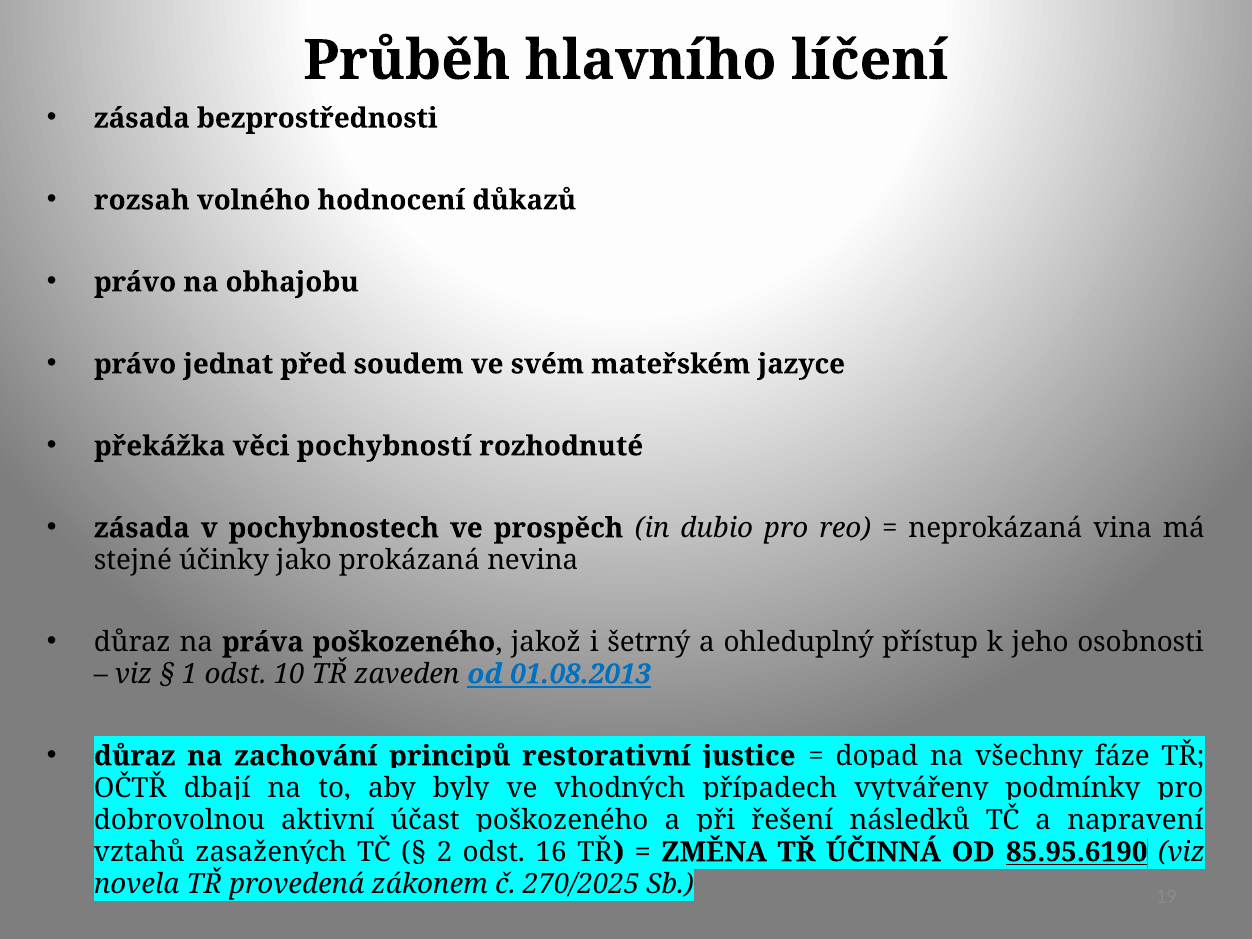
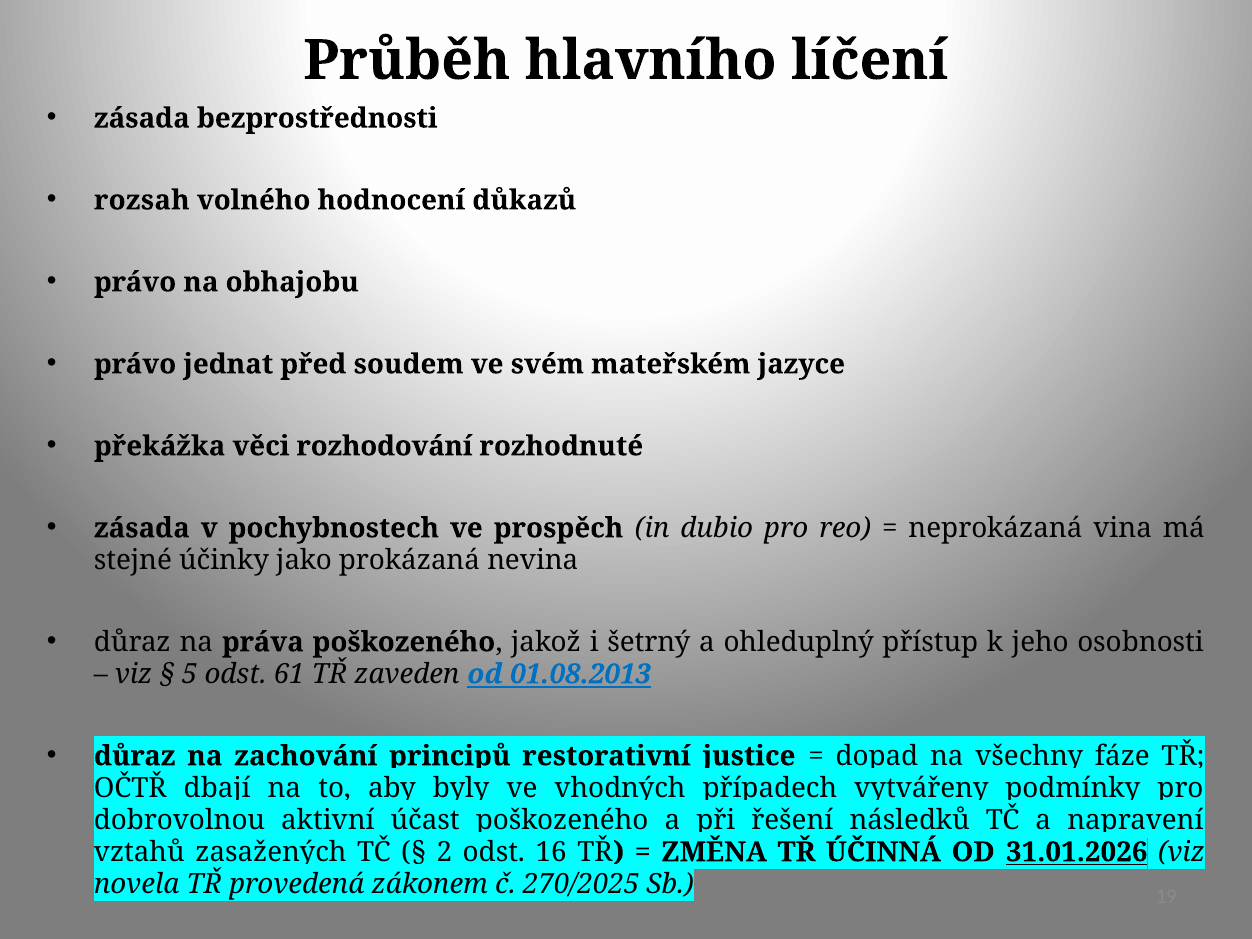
pochybností: pochybností -> rozhodování
1: 1 -> 5
10: 10 -> 61
85.95.6190: 85.95.6190 -> 31.01.2026
